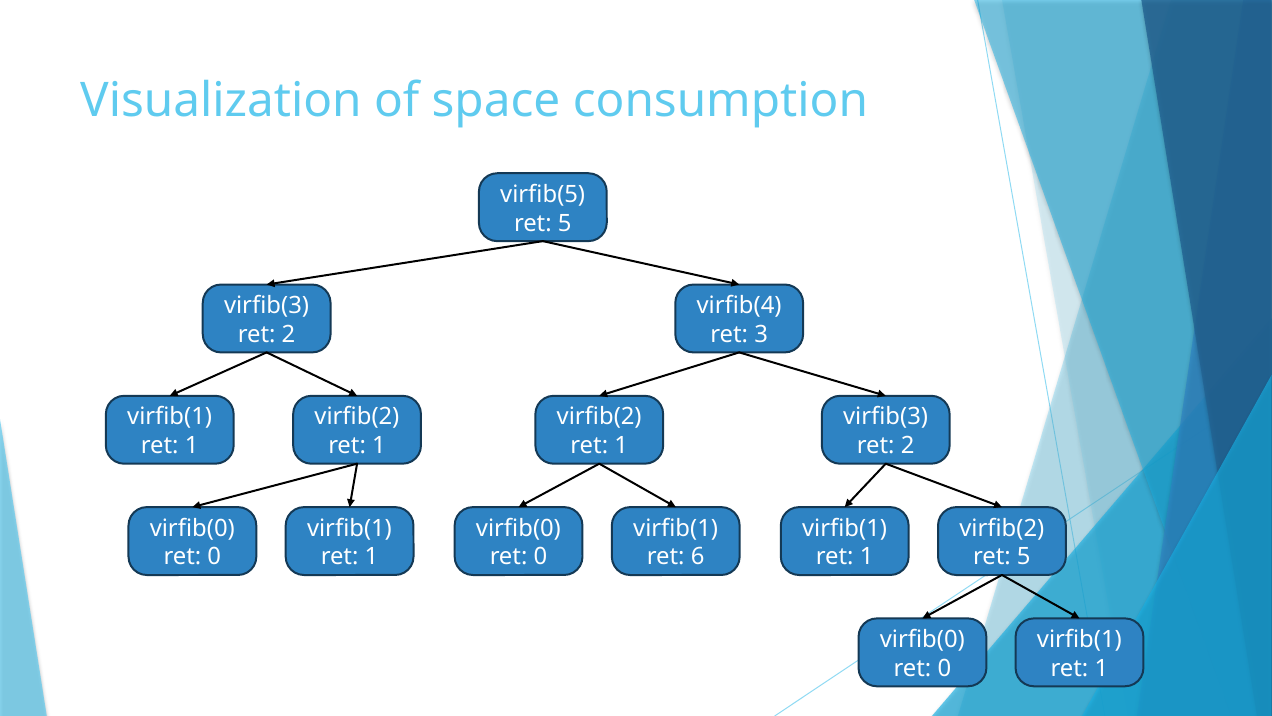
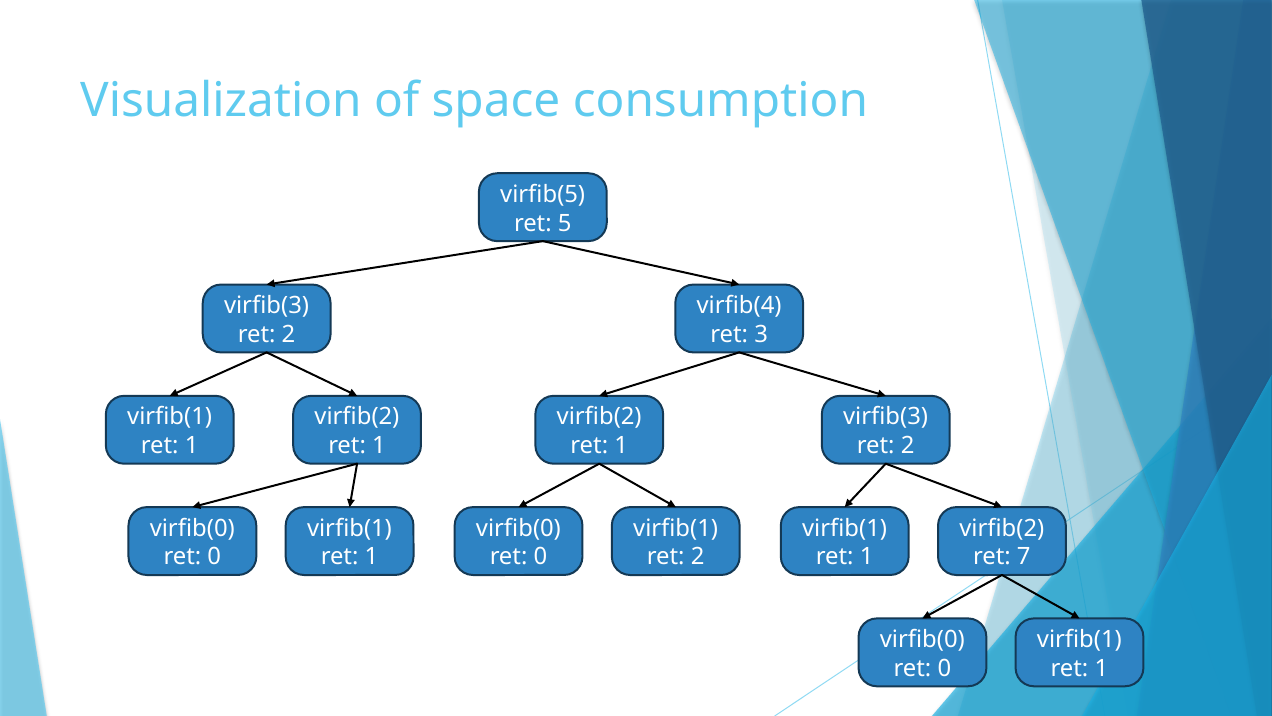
6 at (698, 557): 6 -> 2
5 at (1024, 557): 5 -> 7
